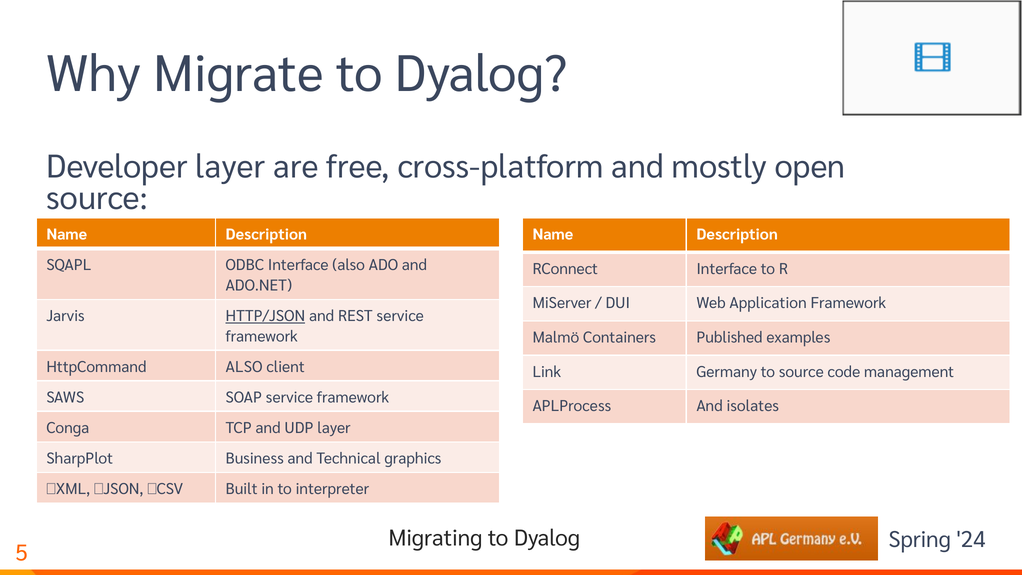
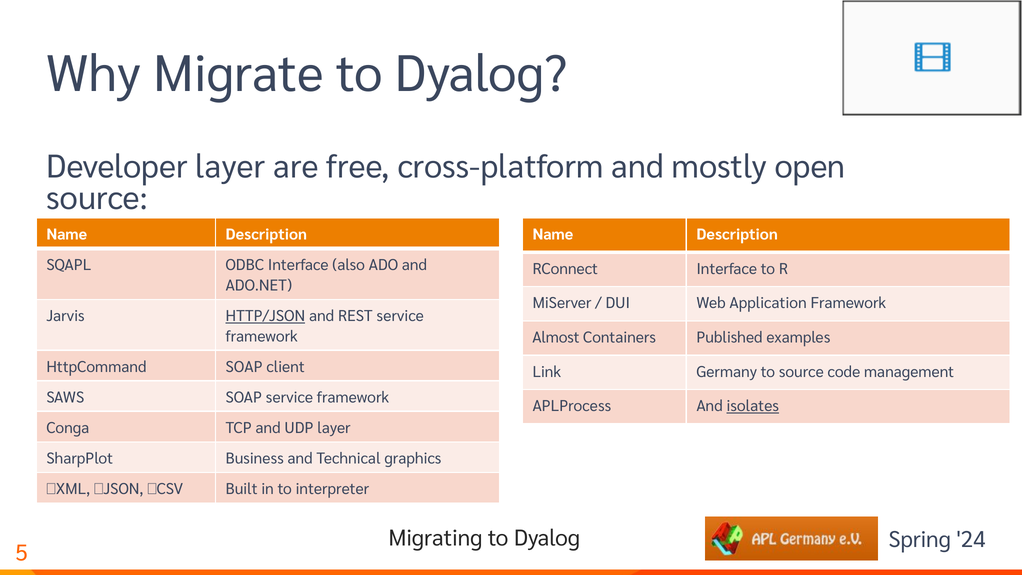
Malmö: Malmö -> Almost
HttpCommand ALSO: ALSO -> SOAP
isolates underline: none -> present
